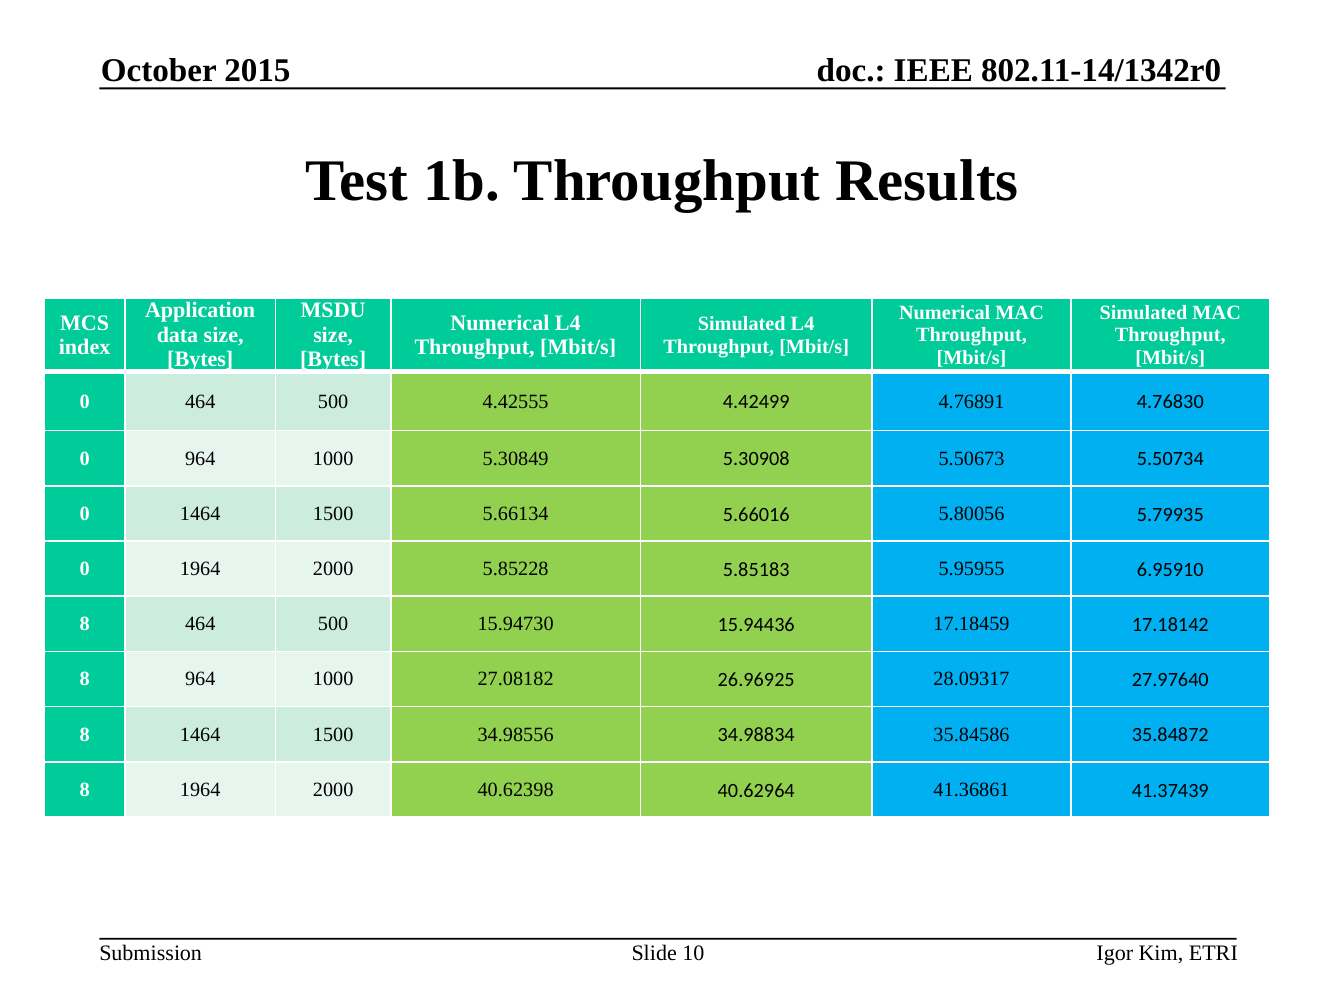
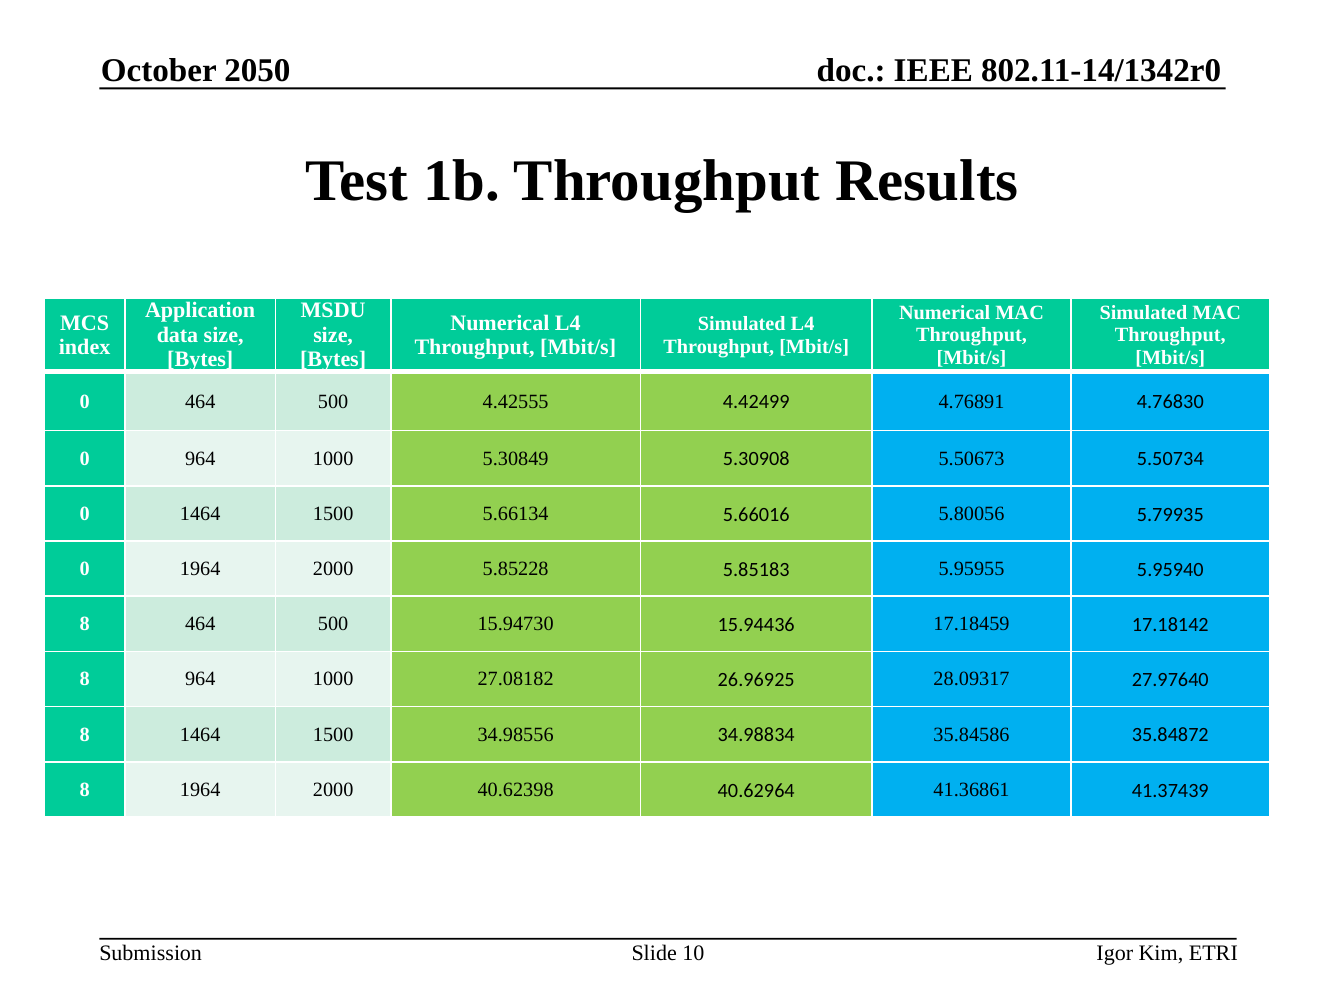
2015: 2015 -> 2050
6.95910: 6.95910 -> 5.95940
